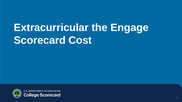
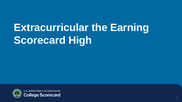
Engage: Engage -> Earning
Cost: Cost -> High
